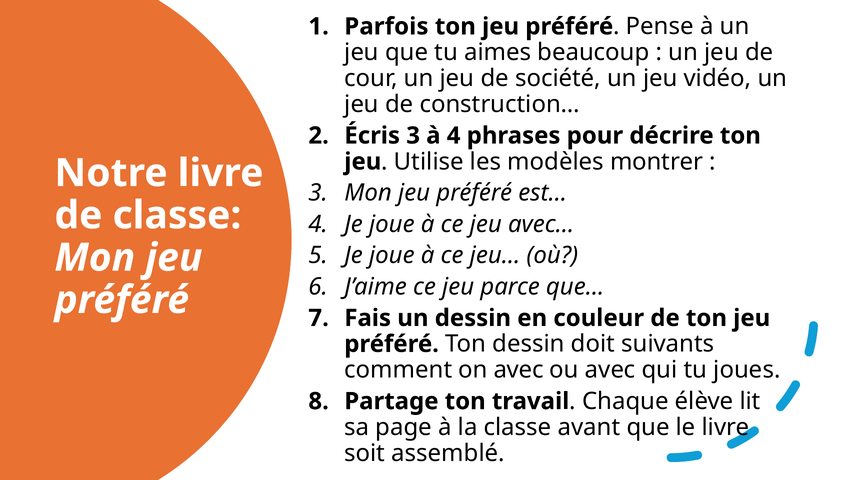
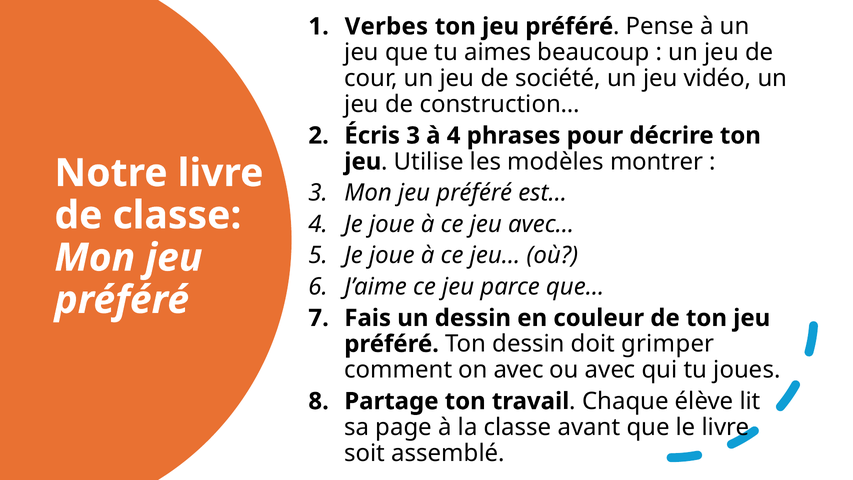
Parfois: Parfois -> Verbes
suivants: suivants -> grimper
